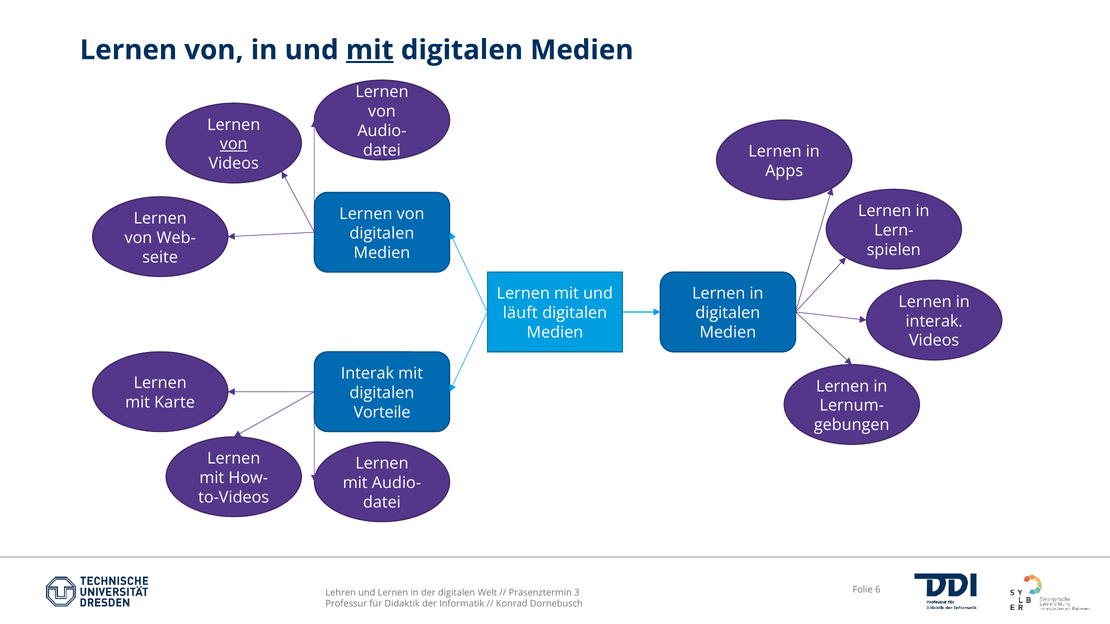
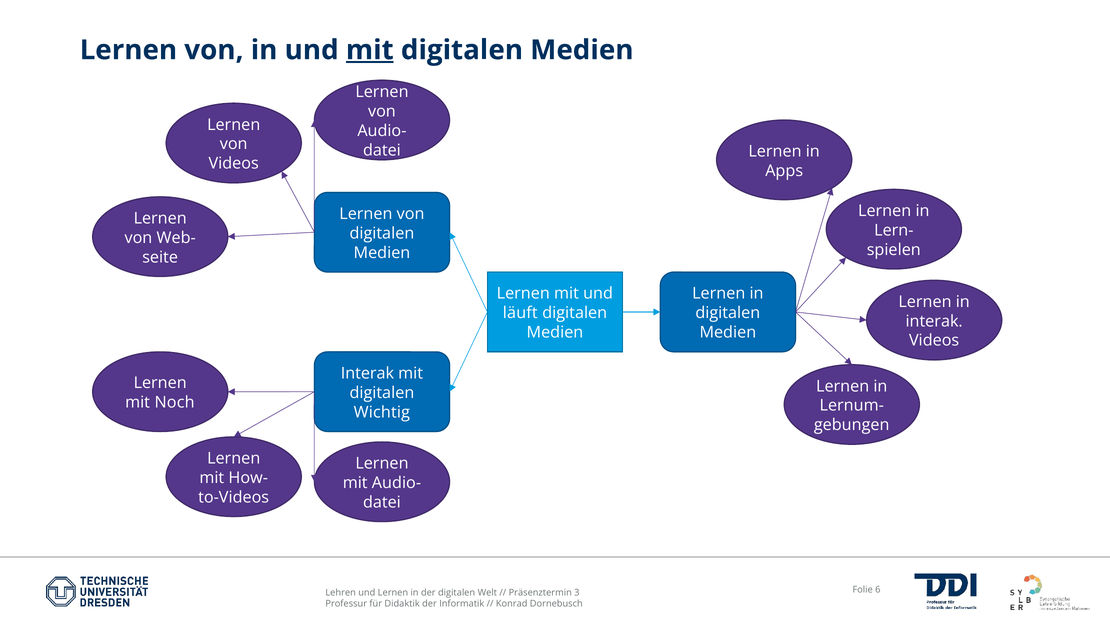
von at (234, 144) underline: present -> none
Karte: Karte -> Noch
Vorteile: Vorteile -> Wichtig
